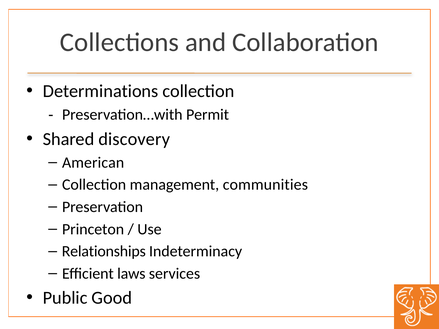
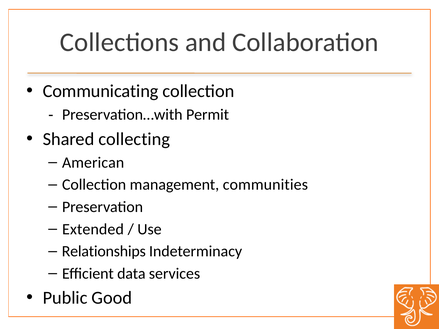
Determinations: Determinations -> Communicating
discovery: discovery -> collecting
Princeton: Princeton -> Extended
laws: laws -> data
